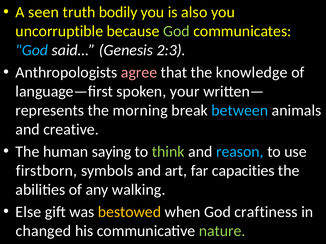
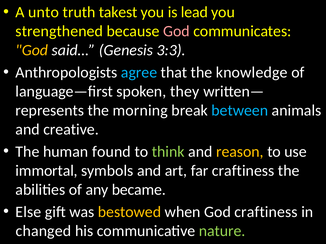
seen: seen -> unto
bodily: bodily -> takest
also: also -> lead
uncorruptible: uncorruptible -> strengthened
God at (176, 31) colour: light green -> pink
God at (32, 50) colour: light blue -> yellow
2:3: 2:3 -> 3:3
agree colour: pink -> light blue
your: your -> they
saying: saying -> found
reason colour: light blue -> yellow
firstborn: firstborn -> immortal
far capacities: capacities -> craftiness
walking: walking -> became
